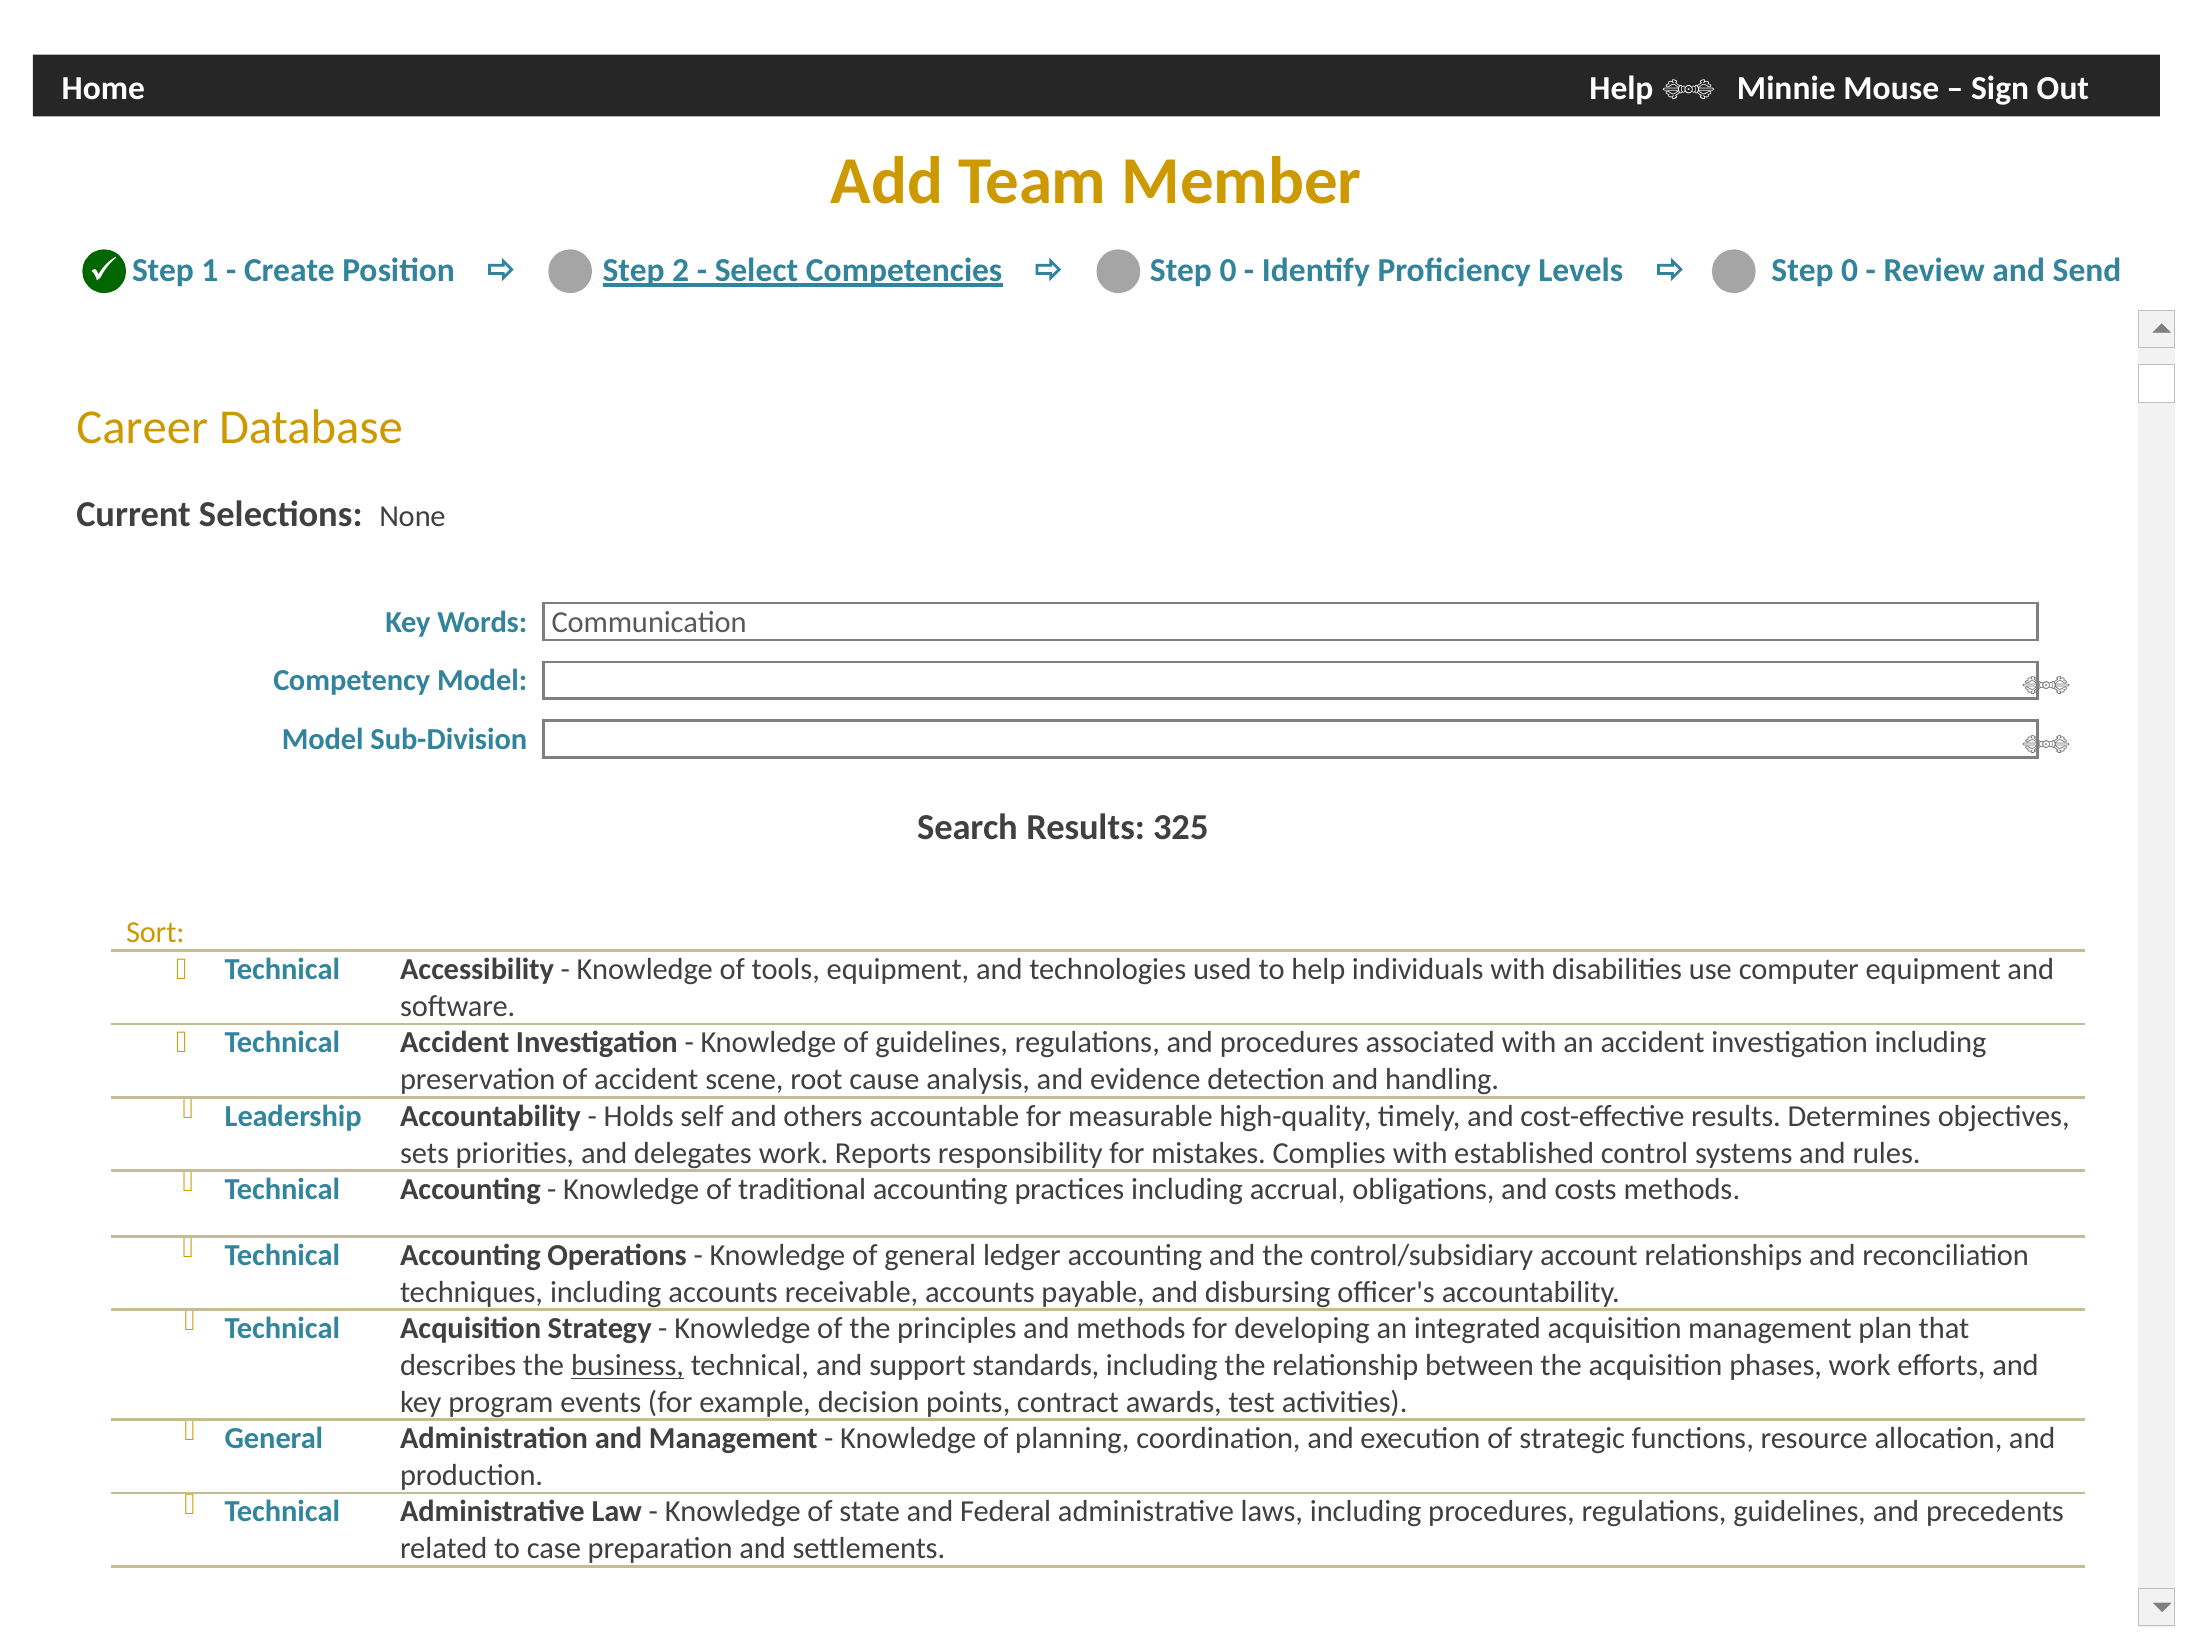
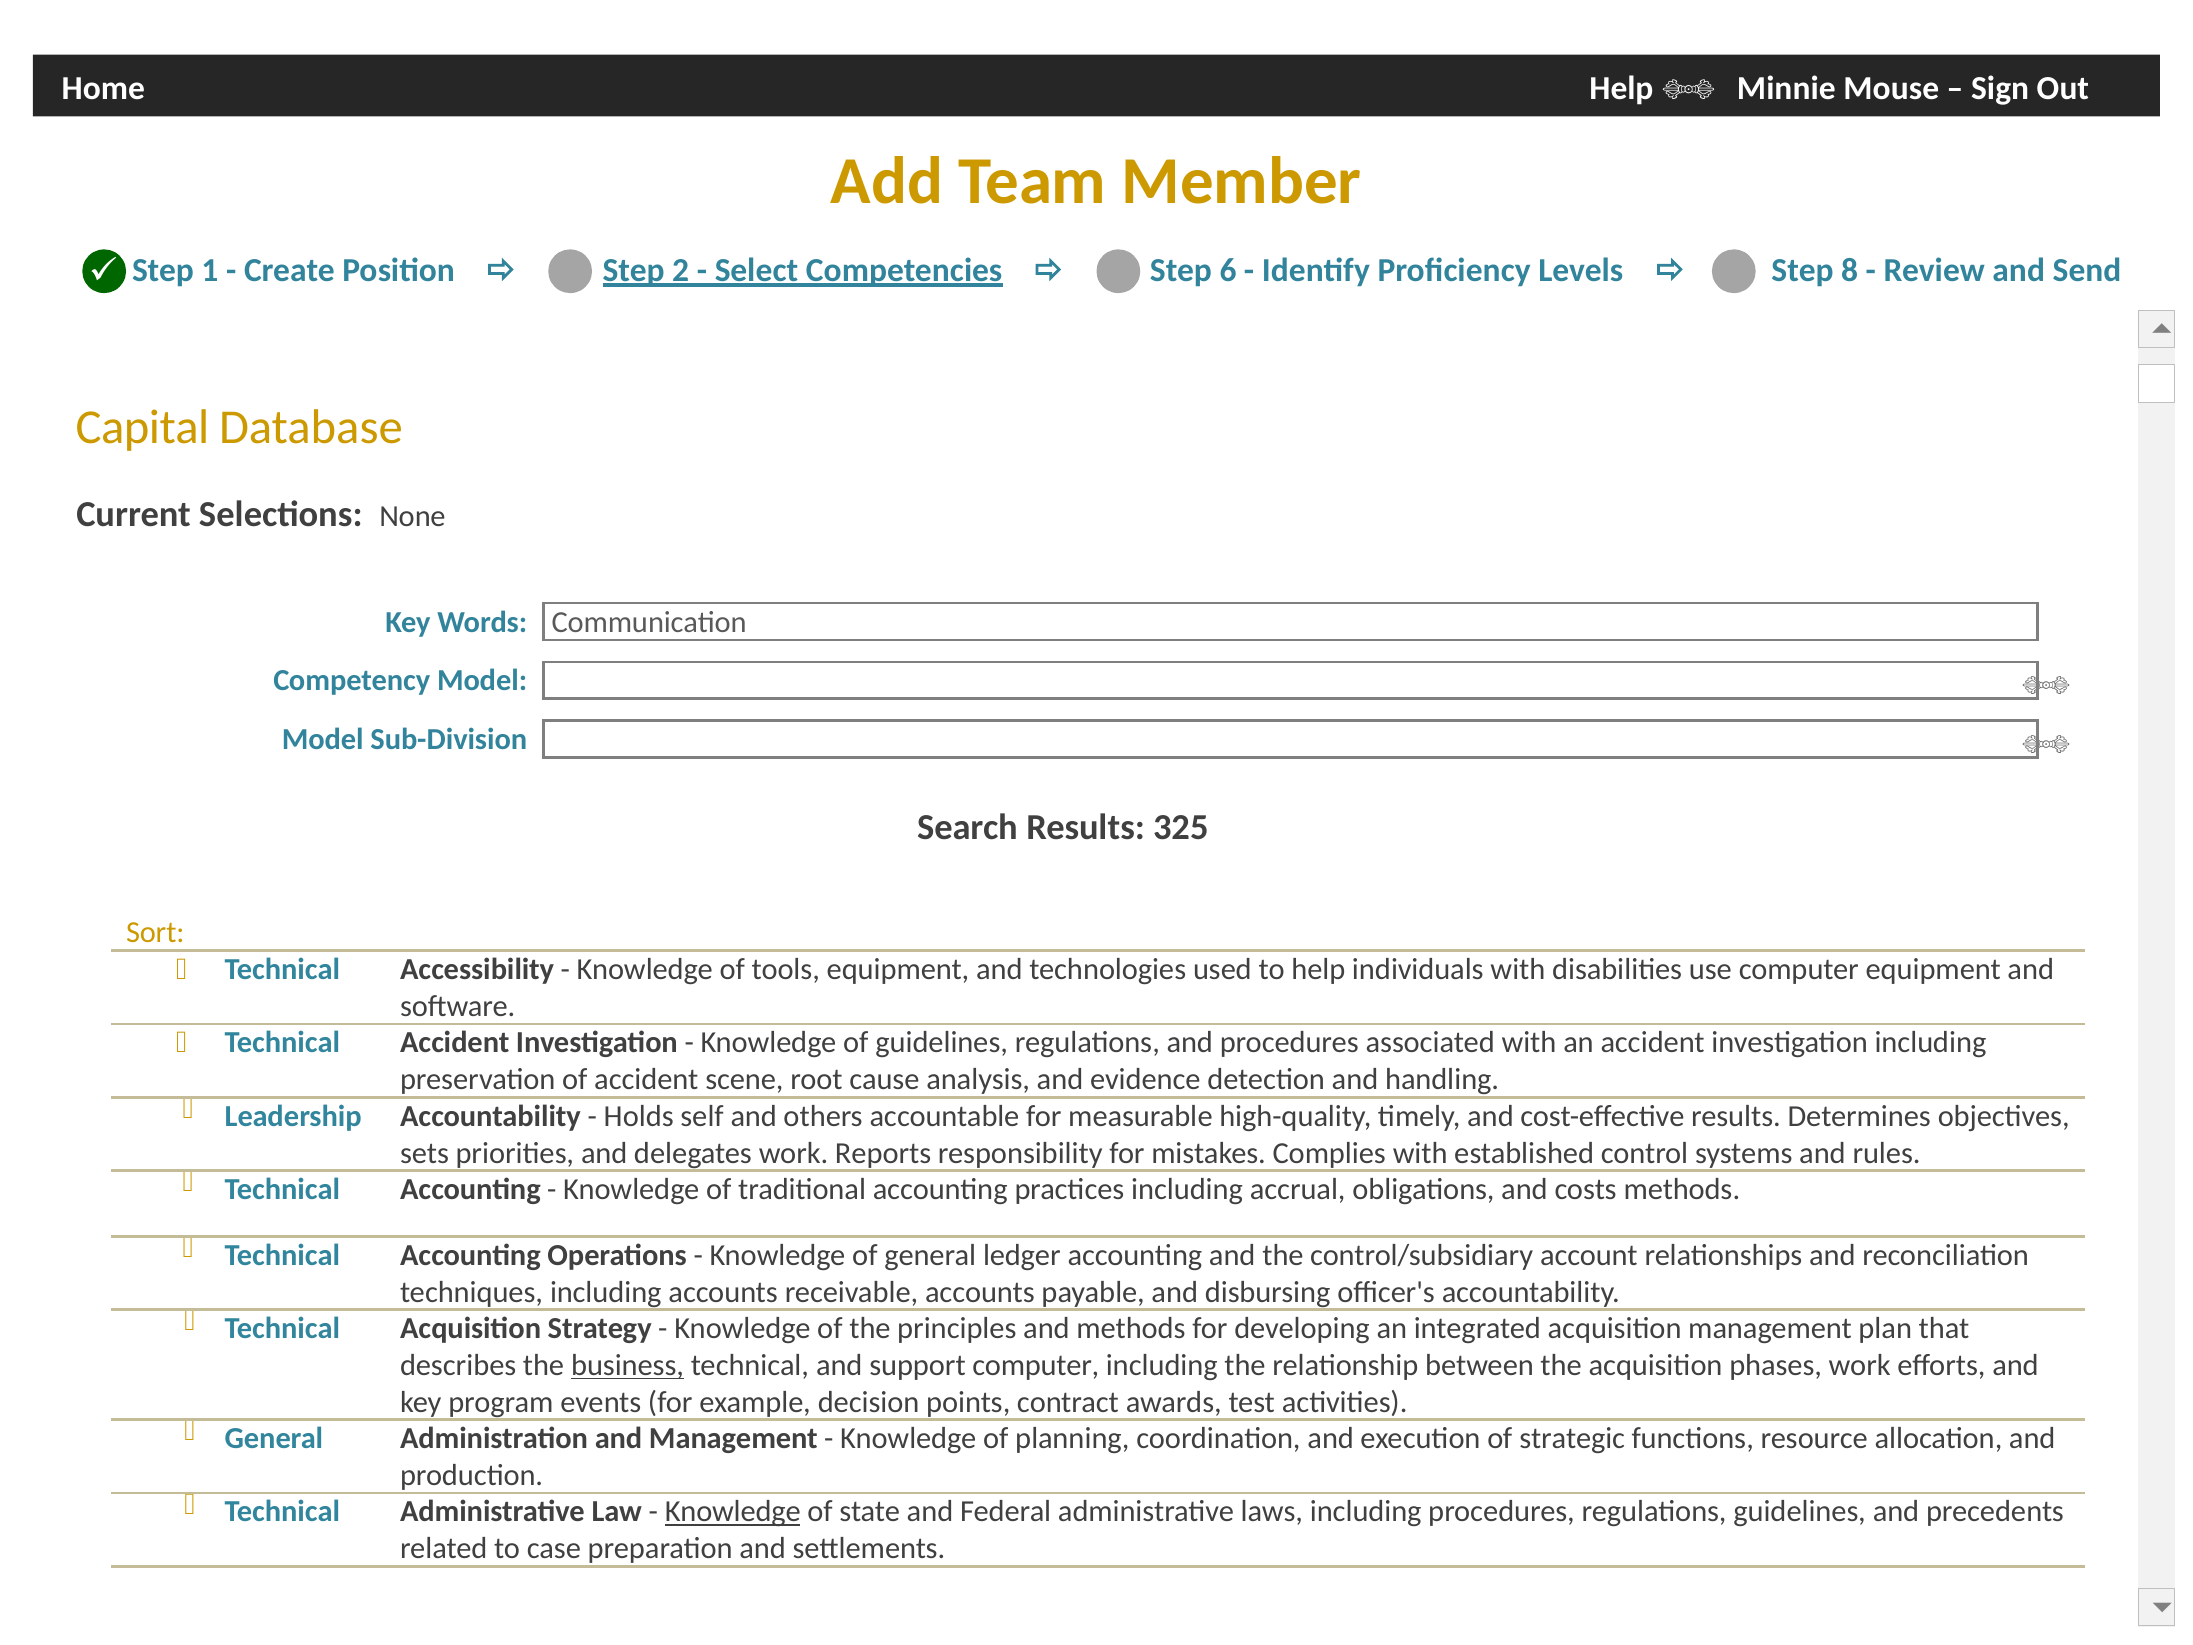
0 at (1228, 270): 0 -> 6
0 at (1850, 270): 0 -> 8
Career: Career -> Capital
support standards: standards -> computer
Knowledge at (733, 1511) underline: none -> present
